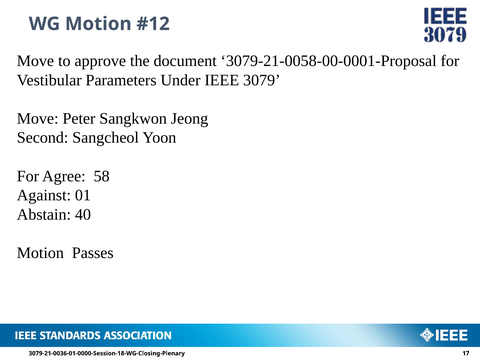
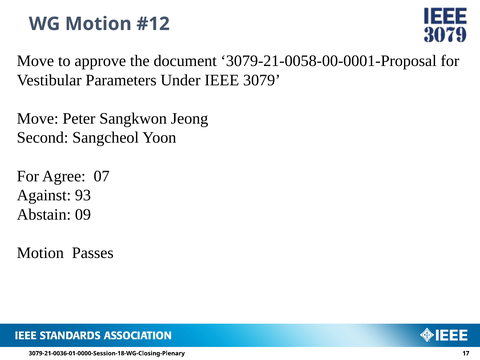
58: 58 -> 07
01: 01 -> 93
40: 40 -> 09
